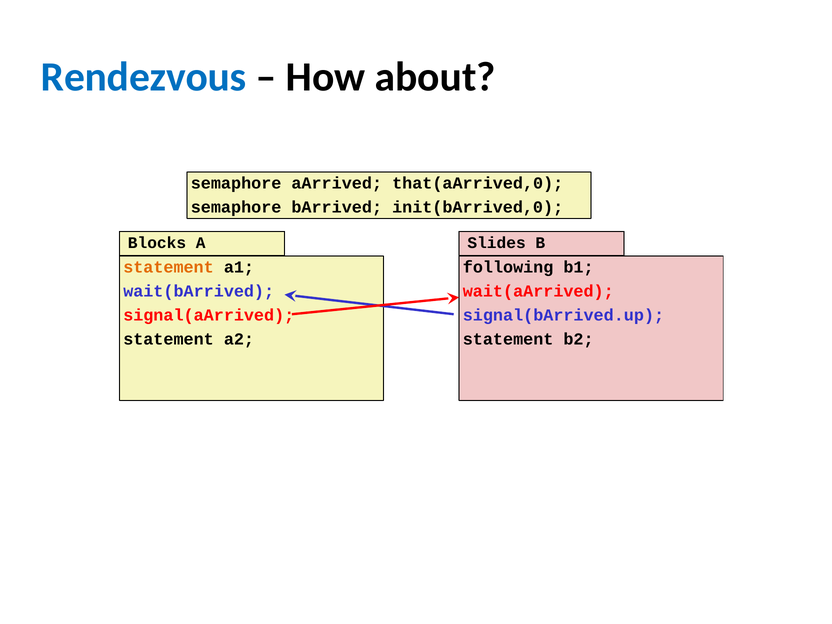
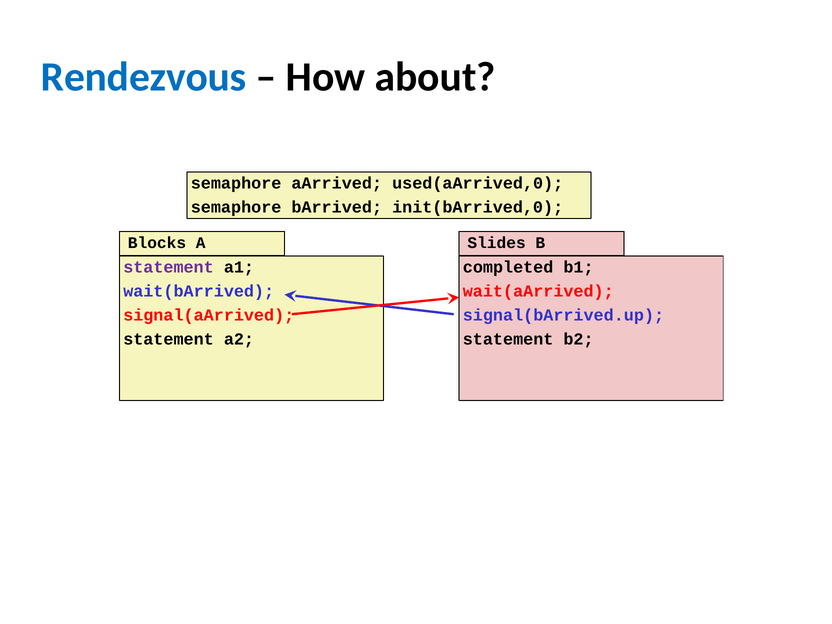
that(aArrived,0: that(aArrived,0 -> used(aArrived,0
statement at (168, 267) colour: orange -> purple
following: following -> completed
